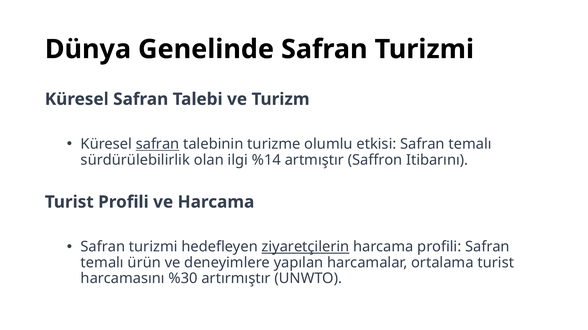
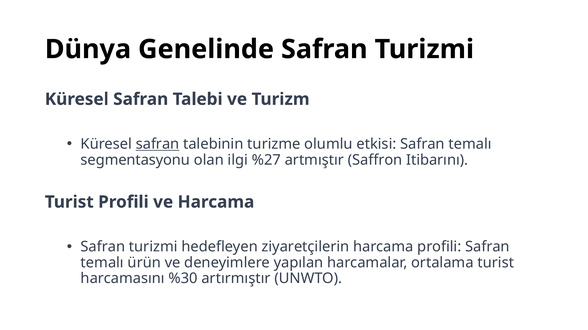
sürdürülebilirlik: sürdürülebilirlik -> segmentasyonu
%14: %14 -> %27
ziyaretçilerin underline: present -> none
